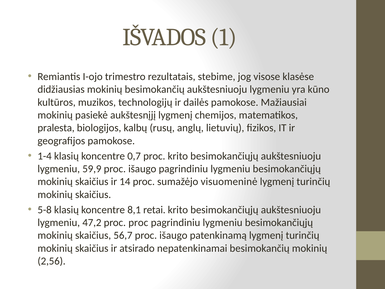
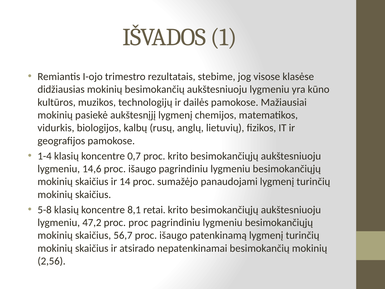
pralesta: pralesta -> vidurkis
59,9: 59,9 -> 14,6
visuomeninė: visuomeninė -> panaudojami
